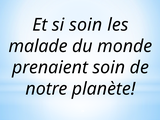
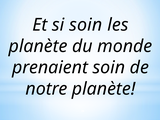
malade at (38, 46): malade -> planète
